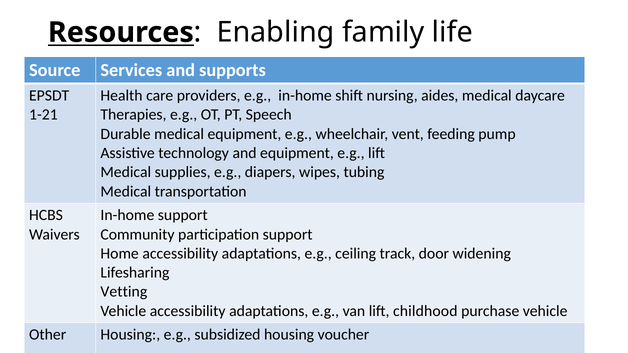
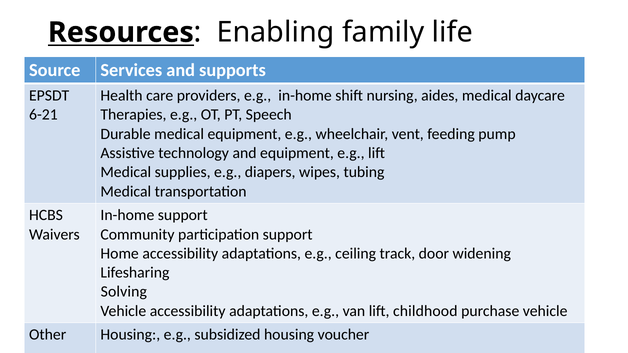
1-21: 1-21 -> 6-21
Vetting: Vetting -> Solving
